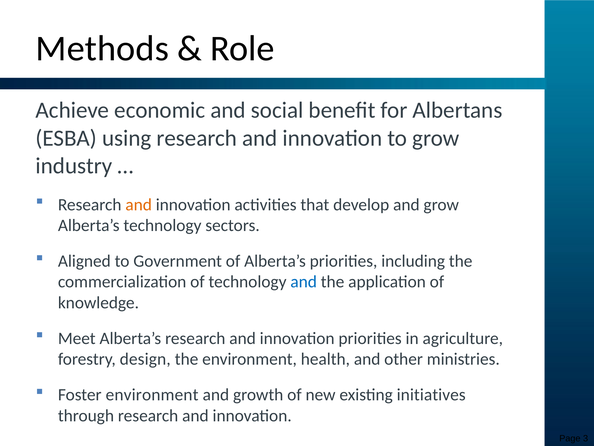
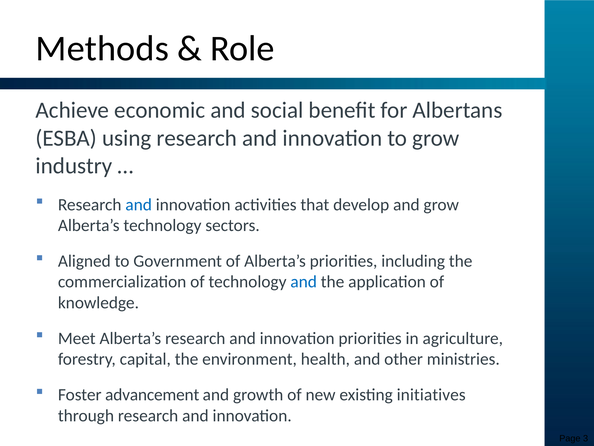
and at (139, 204) colour: orange -> blue
design: design -> capital
Foster environment: environment -> advancement
